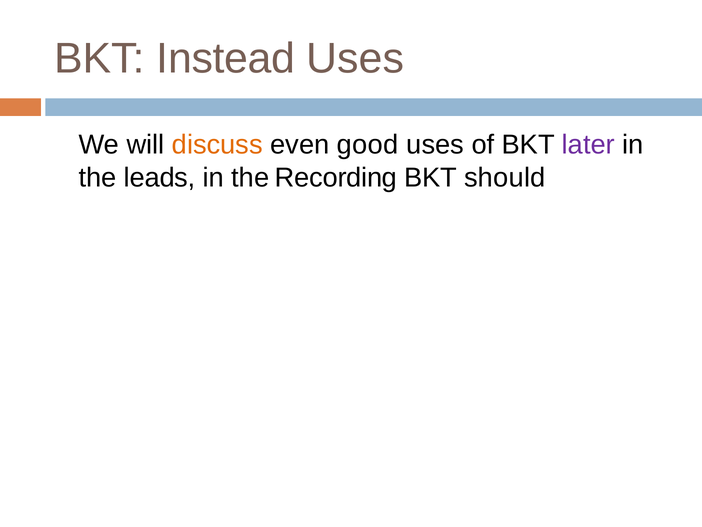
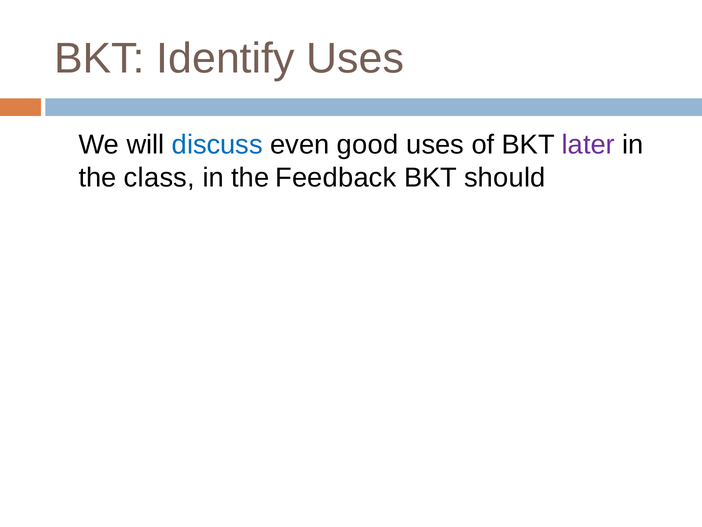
Instead: Instead -> Identify
discuss colour: orange -> blue
leads: leads -> class
Recording: Recording -> Feedback
